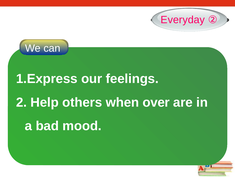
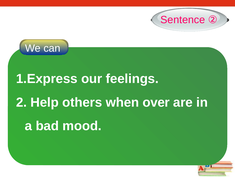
Everyday at (183, 20): Everyday -> Sentence
